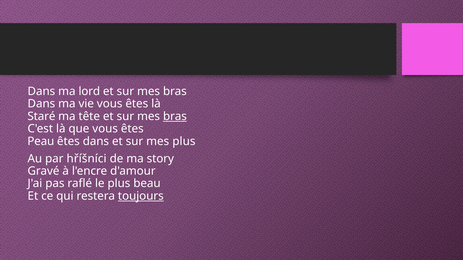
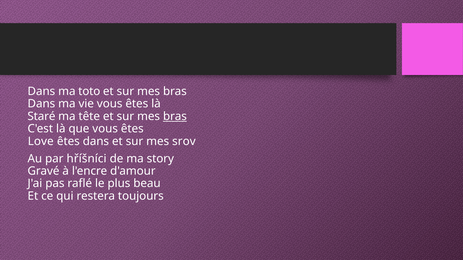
lord: lord -> toto
Peau: Peau -> Love
mes plus: plus -> srov
toujours underline: present -> none
